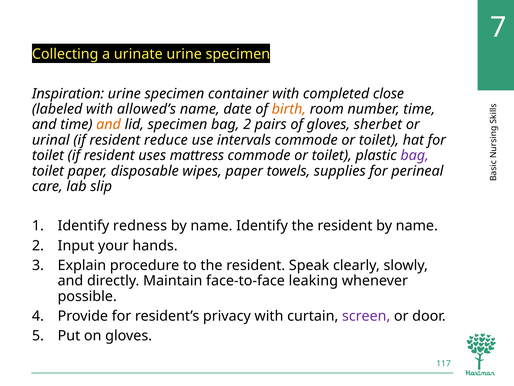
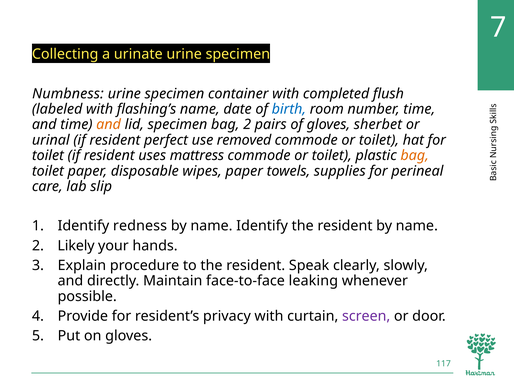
Inspiration: Inspiration -> Numbness
close: close -> flush
allowed’s: allowed’s -> flashing’s
birth colour: orange -> blue
reduce: reduce -> perfect
intervals: intervals -> removed
bag at (415, 155) colour: purple -> orange
Input: Input -> Likely
